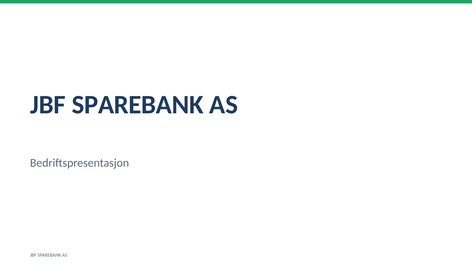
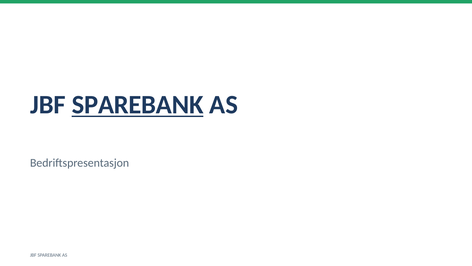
SPAREBANK at (138, 105) underline: none -> present
